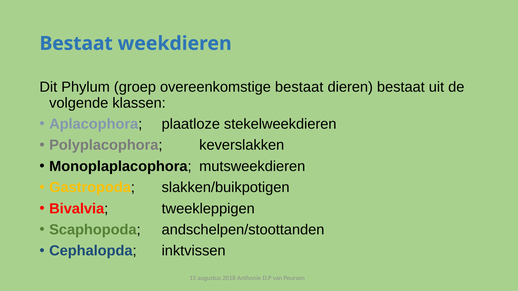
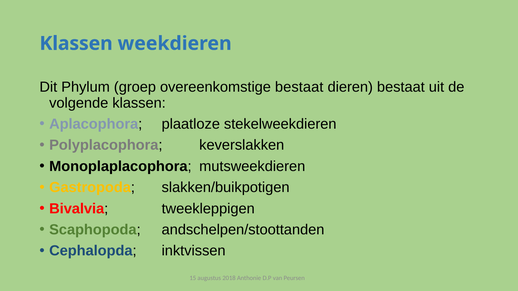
Bestaat at (76, 44): Bestaat -> Klassen
